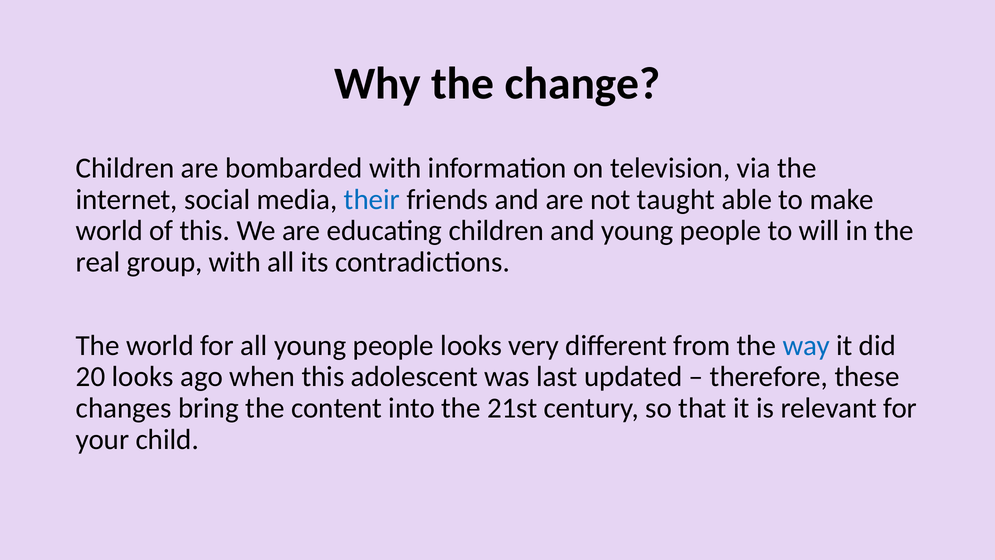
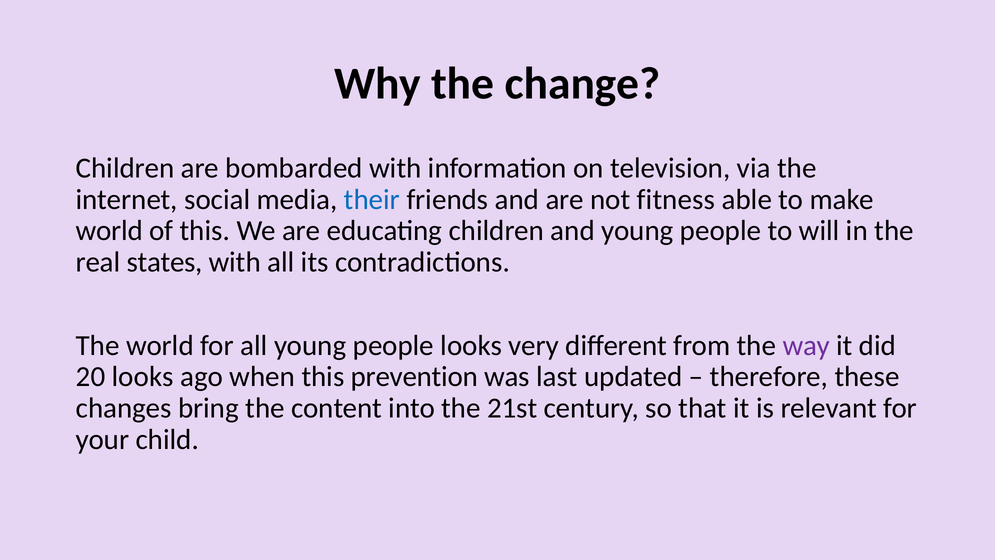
taught: taught -> fitness
group: group -> states
way colour: blue -> purple
adolescent: adolescent -> prevention
